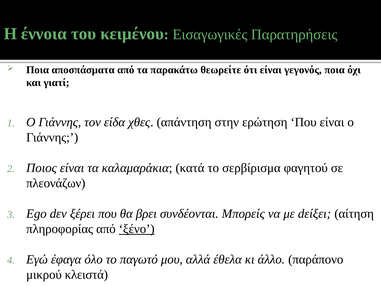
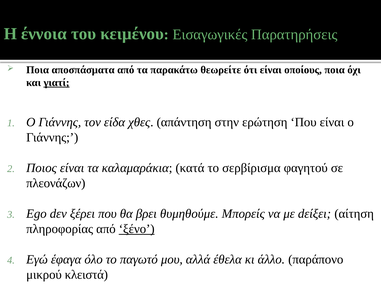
γεγονός: γεγονός -> οποίους
γιατί at (57, 82) underline: none -> present
συνδέονται: συνδέονται -> θυμηθούμε
